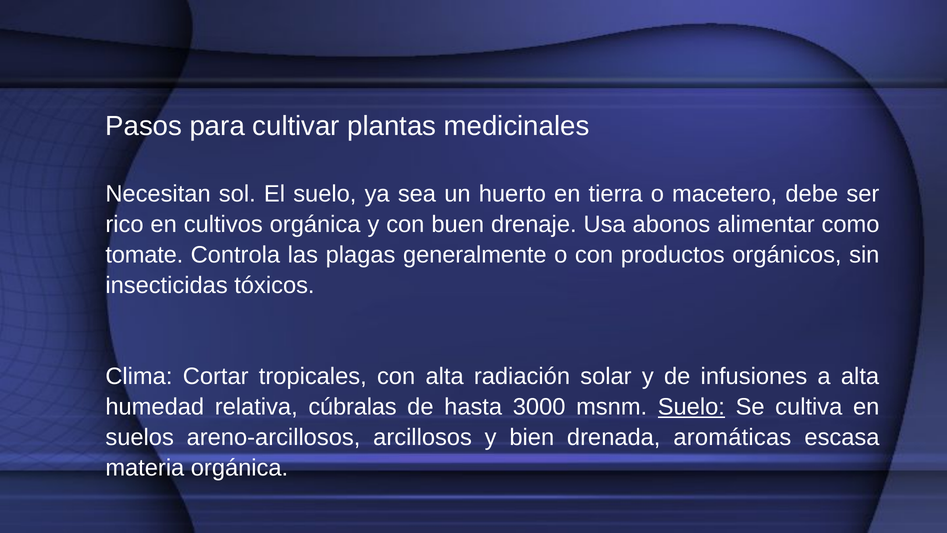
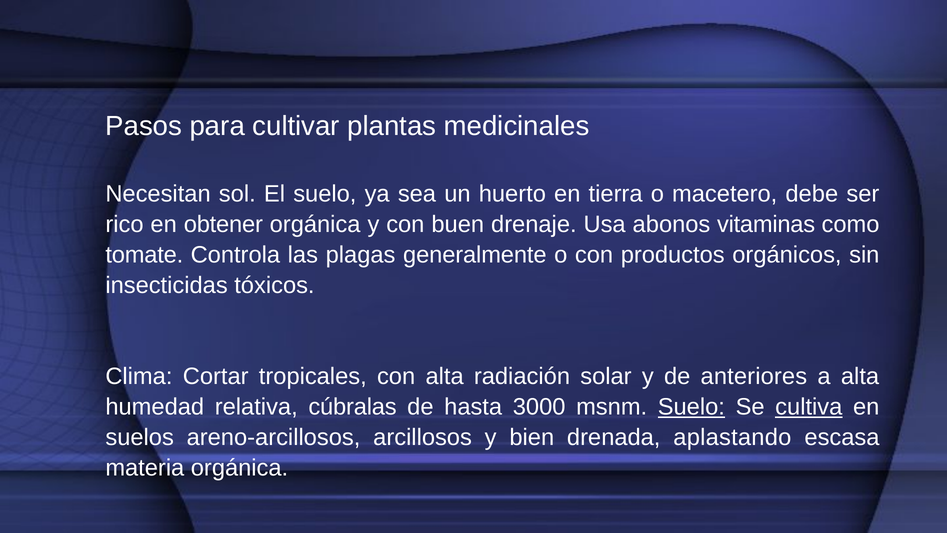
cultivos: cultivos -> obtener
alimentar: alimentar -> vitaminas
infusiones: infusiones -> anteriores
cultiva underline: none -> present
aromáticas: aromáticas -> aplastando
